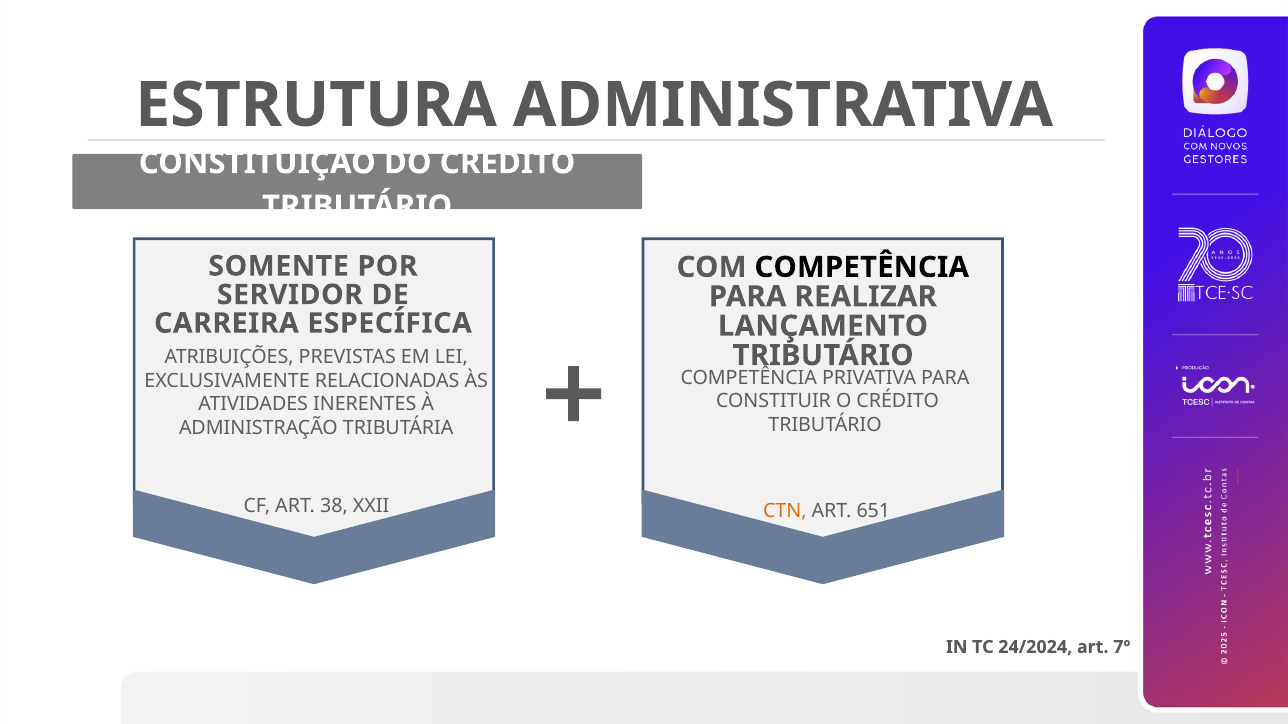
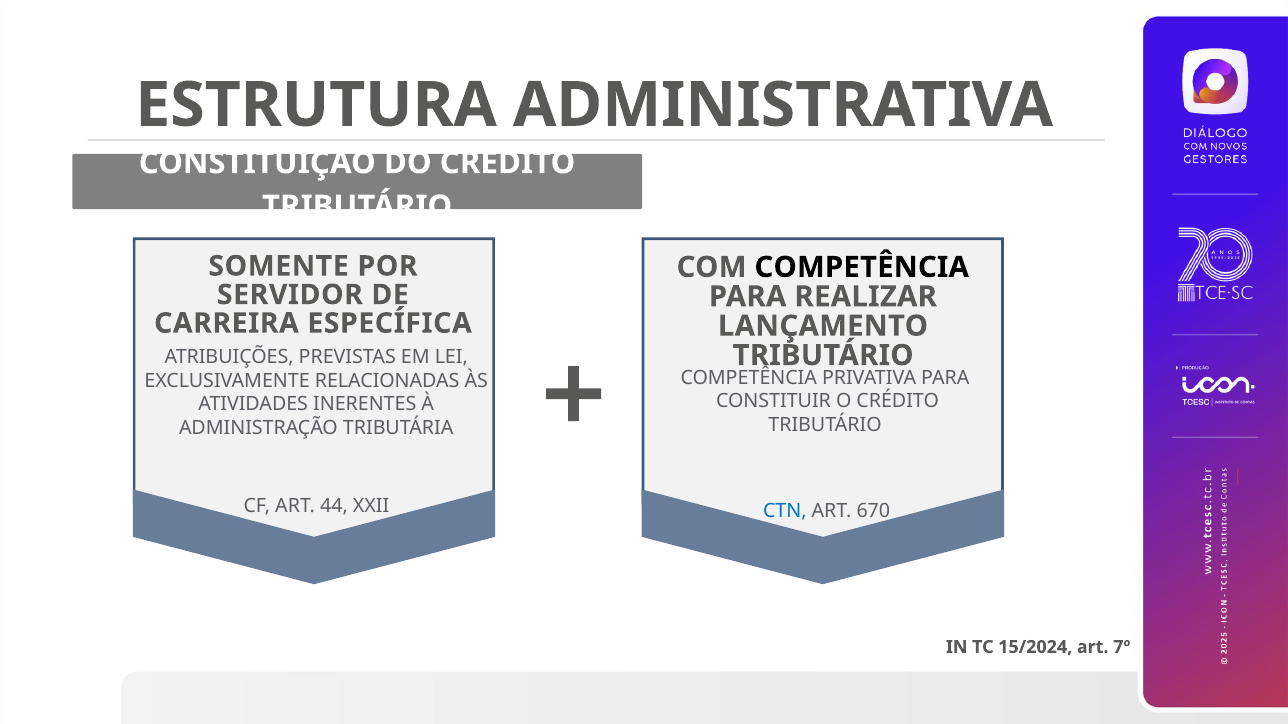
38: 38 -> 44
CTN colour: orange -> blue
651: 651 -> 670
24/2024: 24/2024 -> 15/2024
